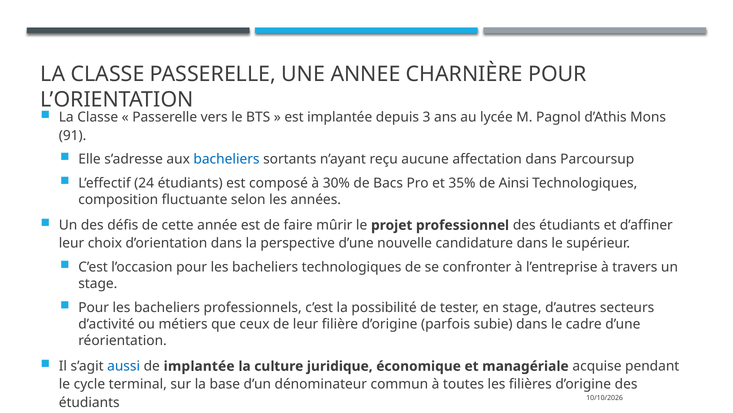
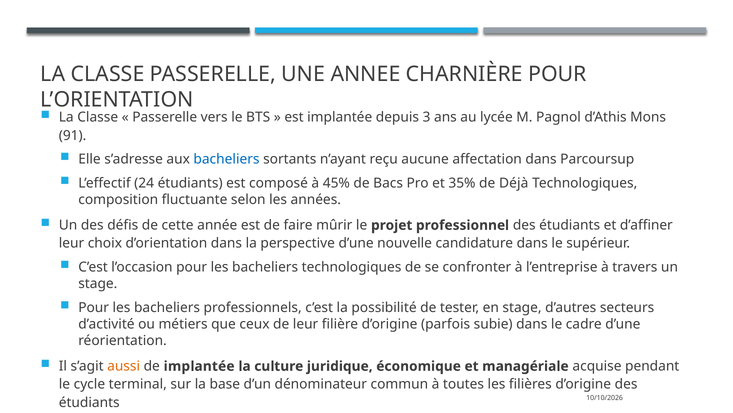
30%: 30% -> 45%
Ainsi: Ainsi -> Déjà
aussi colour: blue -> orange
